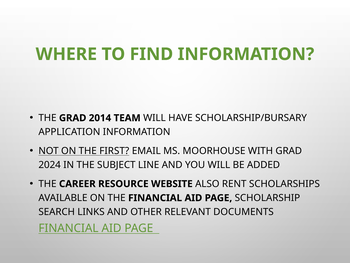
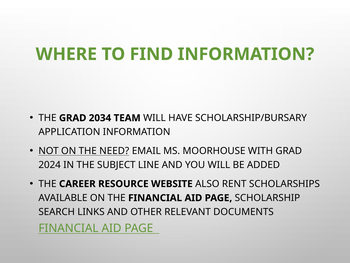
2014: 2014 -> 2034
FIRST: FIRST -> NEED
